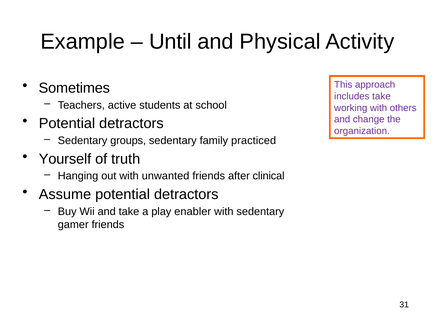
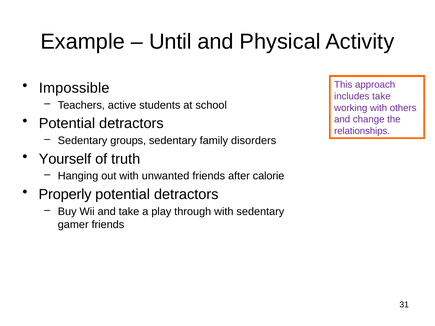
Sometimes: Sometimes -> Impossible
organization: organization -> relationships
practiced: practiced -> disorders
clinical: clinical -> calorie
Assume: Assume -> Properly
enabler: enabler -> through
